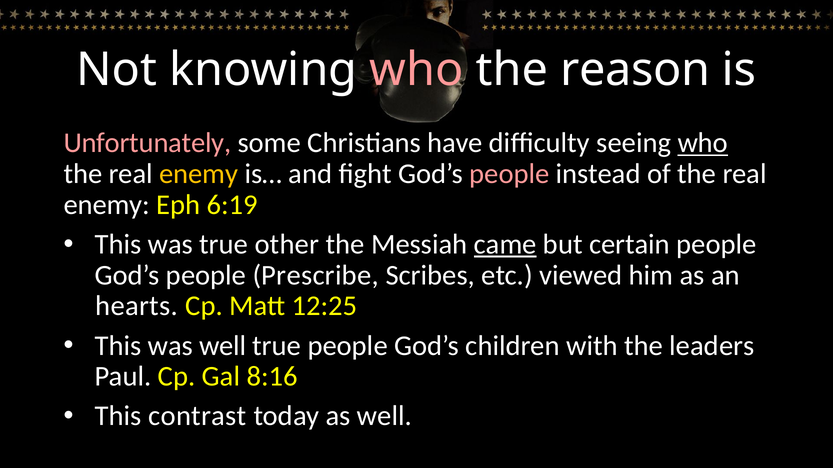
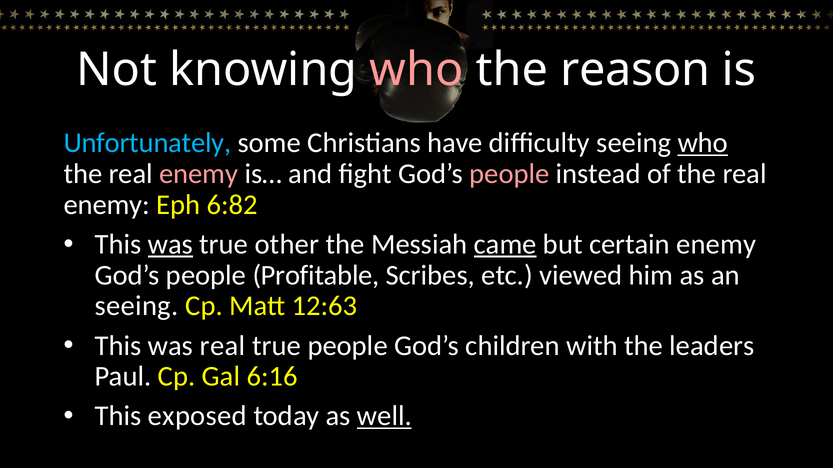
Unfortunately colour: pink -> light blue
enemy at (199, 174) colour: yellow -> pink
6:19: 6:19 -> 6:82
was at (170, 245) underline: none -> present
certain people: people -> enemy
Prescribe: Prescribe -> Profitable
hearts at (137, 306): hearts -> seeing
12:25: 12:25 -> 12:63
was well: well -> real
8:16: 8:16 -> 6:16
contrast: contrast -> exposed
well at (384, 417) underline: none -> present
